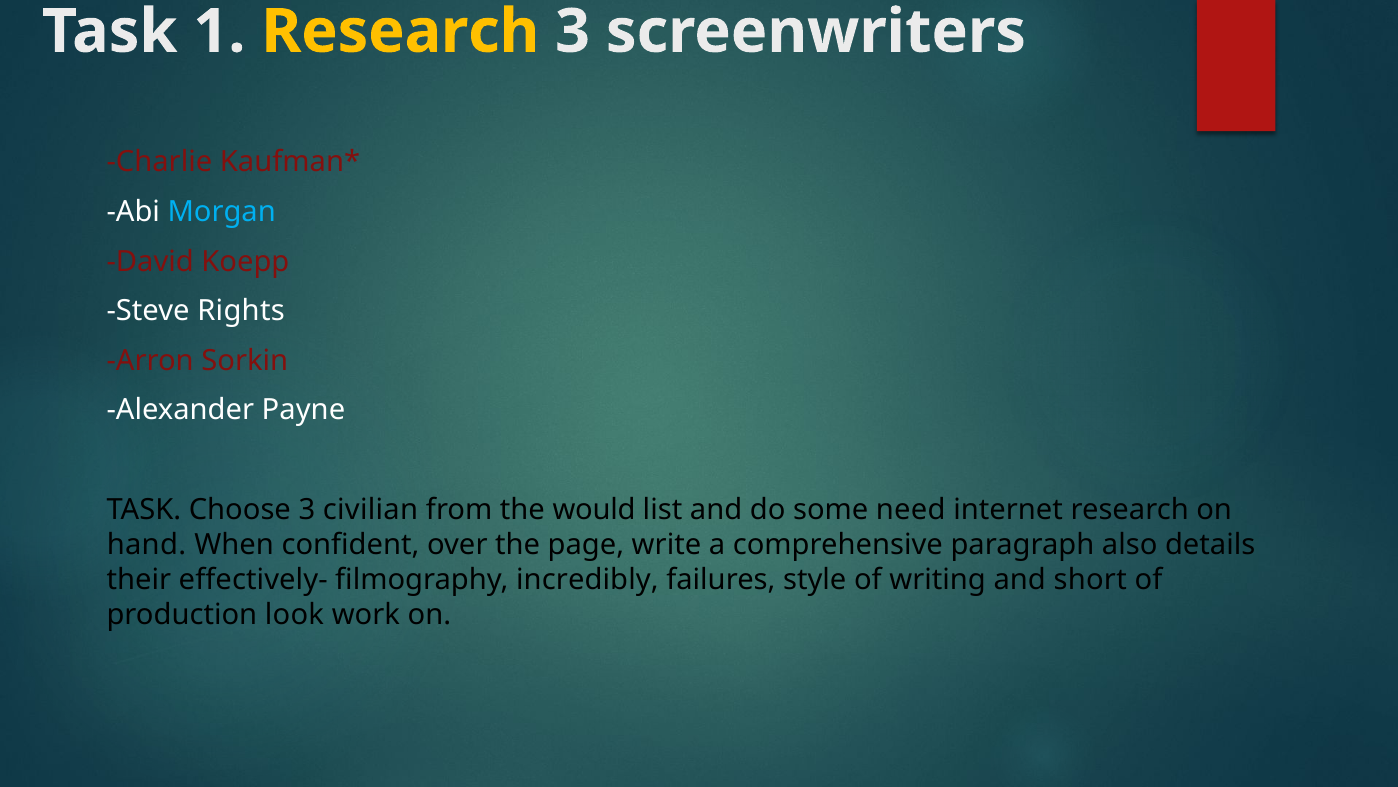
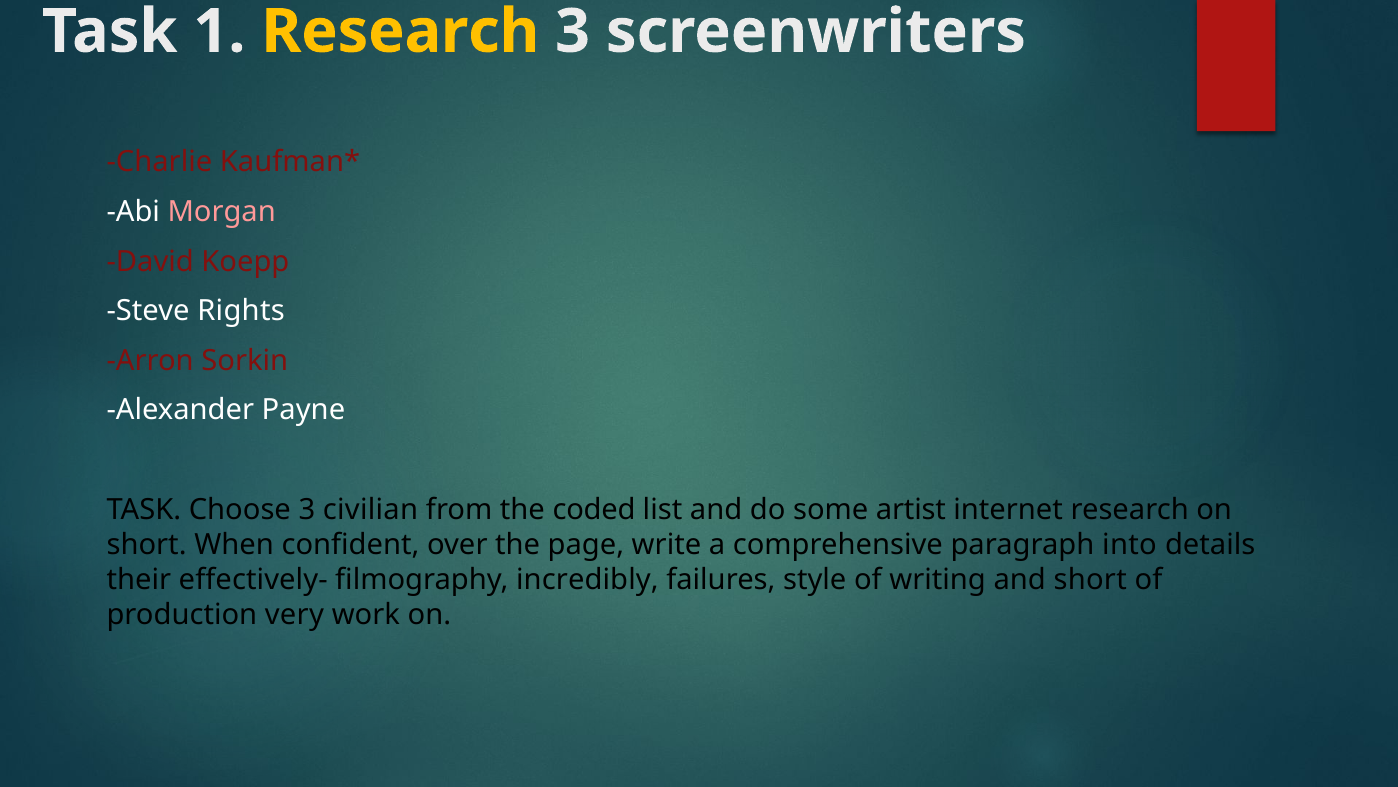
Morgan colour: light blue -> pink
would: would -> coded
need: need -> artist
hand at (146, 544): hand -> short
also: also -> into
look: look -> very
